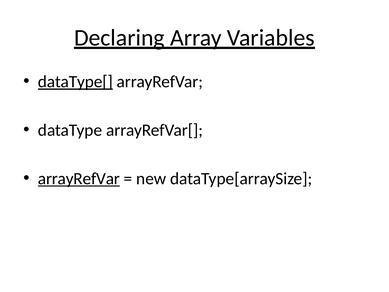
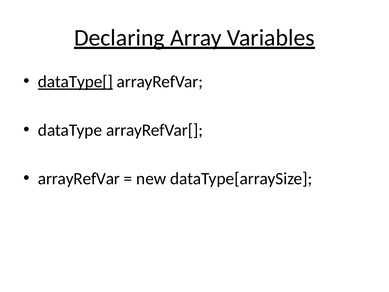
arrayRefVar at (79, 178) underline: present -> none
